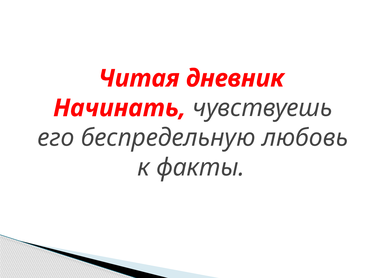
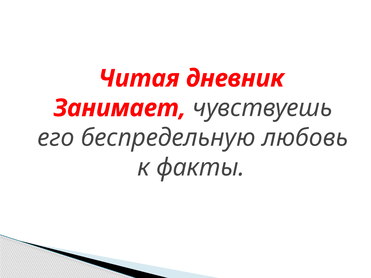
Начинать: Начинать -> Занимает
